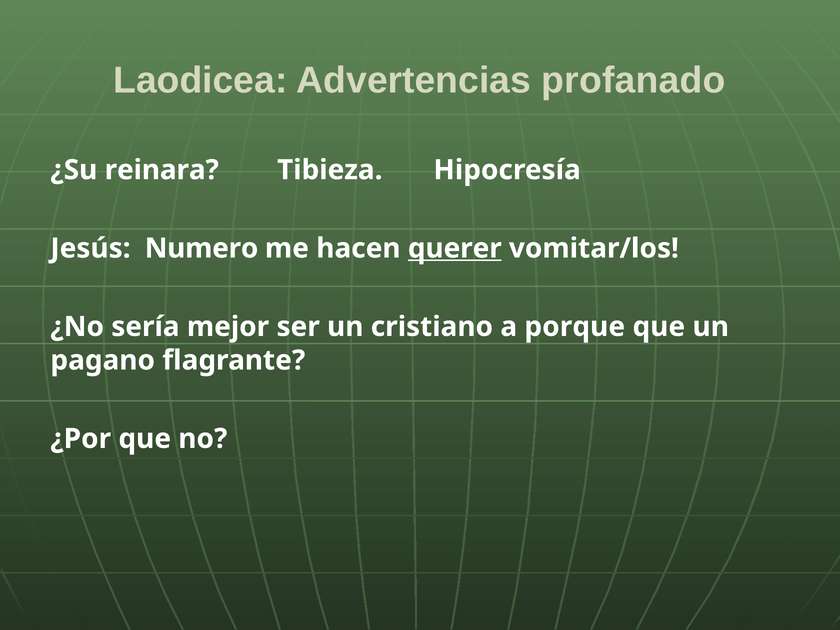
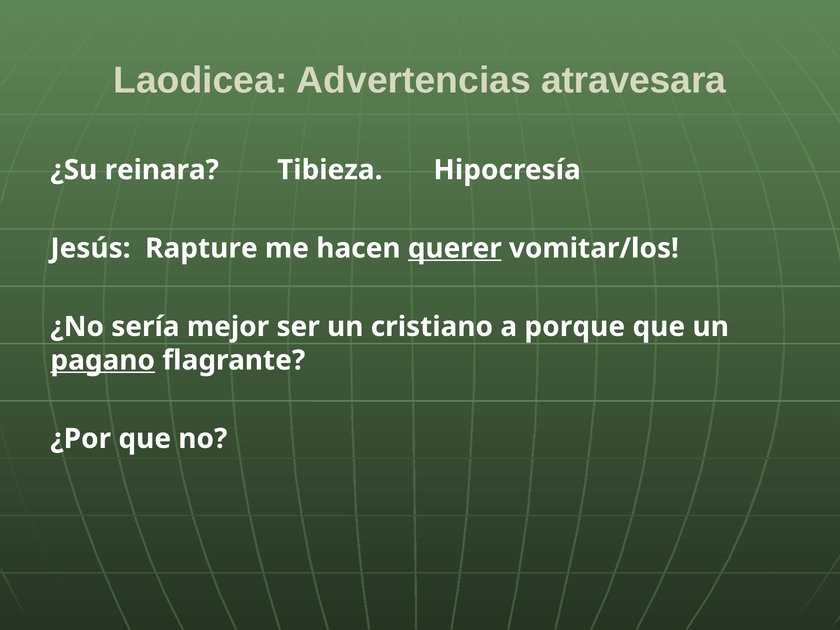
profanado: profanado -> atravesara
Numero: Numero -> Rapture
pagano underline: none -> present
